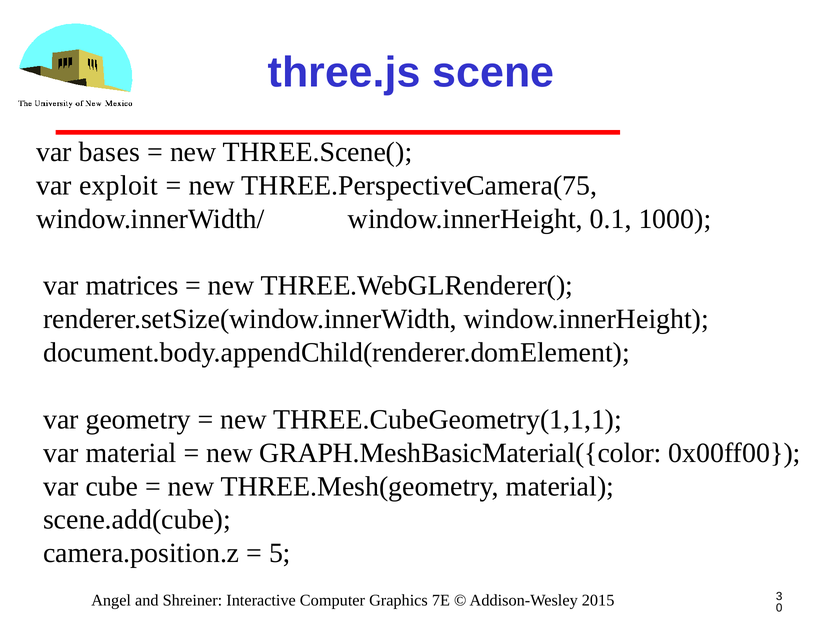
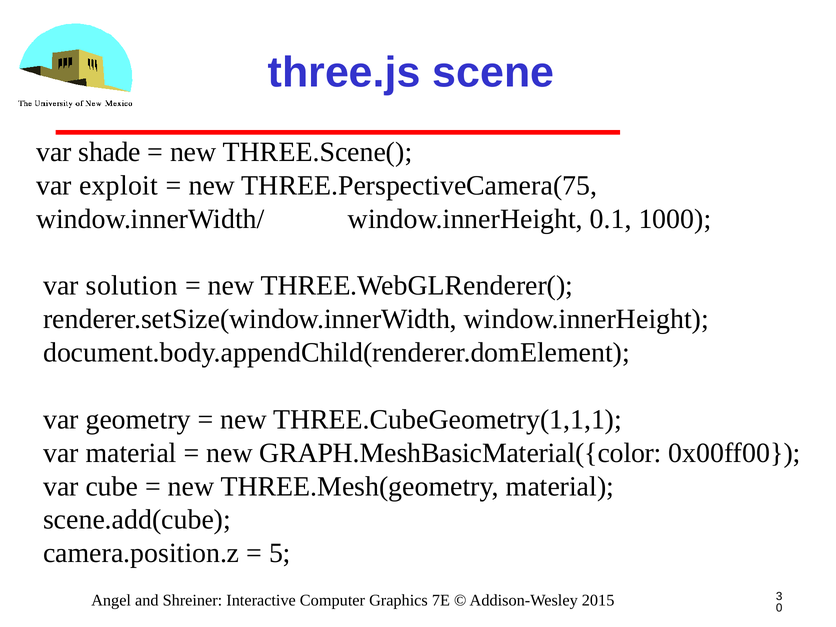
bases: bases -> shade
matrices: matrices -> solution
